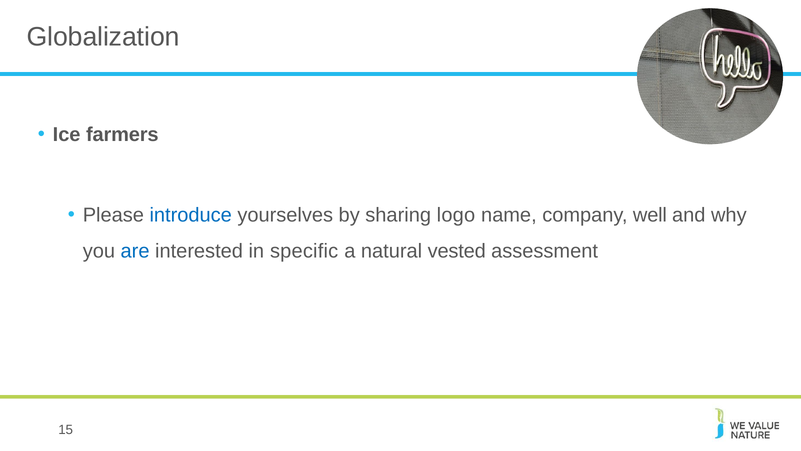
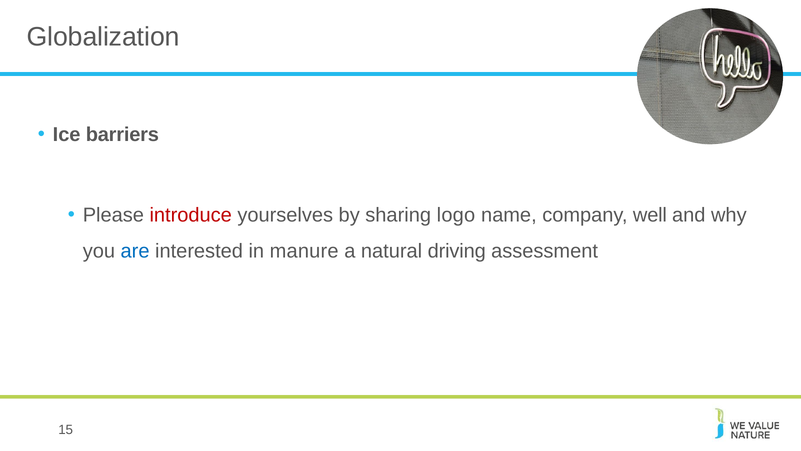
farmers: farmers -> barriers
introduce colour: blue -> red
specific: specific -> manure
vested: vested -> driving
